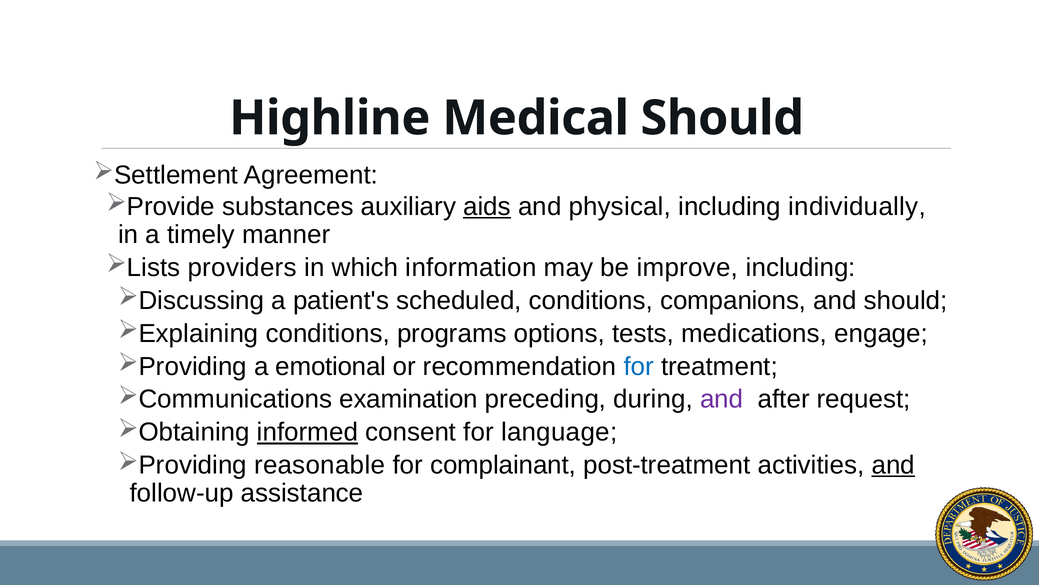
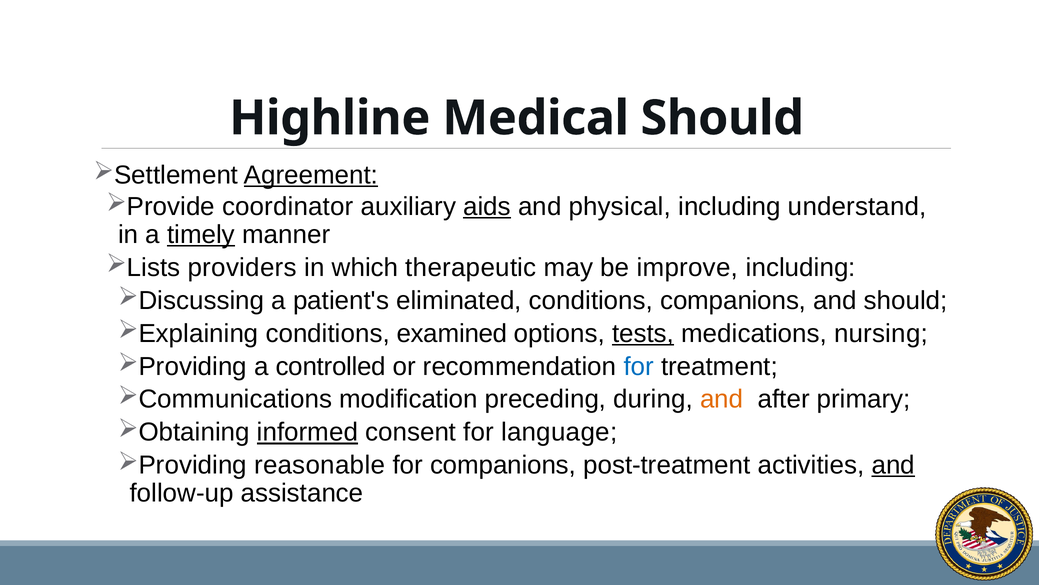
Agreement underline: none -> present
substances: substances -> coordinator
individually: individually -> understand
timely underline: none -> present
information: information -> therapeutic
scheduled: scheduled -> eliminated
programs: programs -> examined
tests underline: none -> present
engage: engage -> nursing
emotional: emotional -> controlled
examination: examination -> modification
and at (722, 399) colour: purple -> orange
request: request -> primary
for complainant: complainant -> companions
